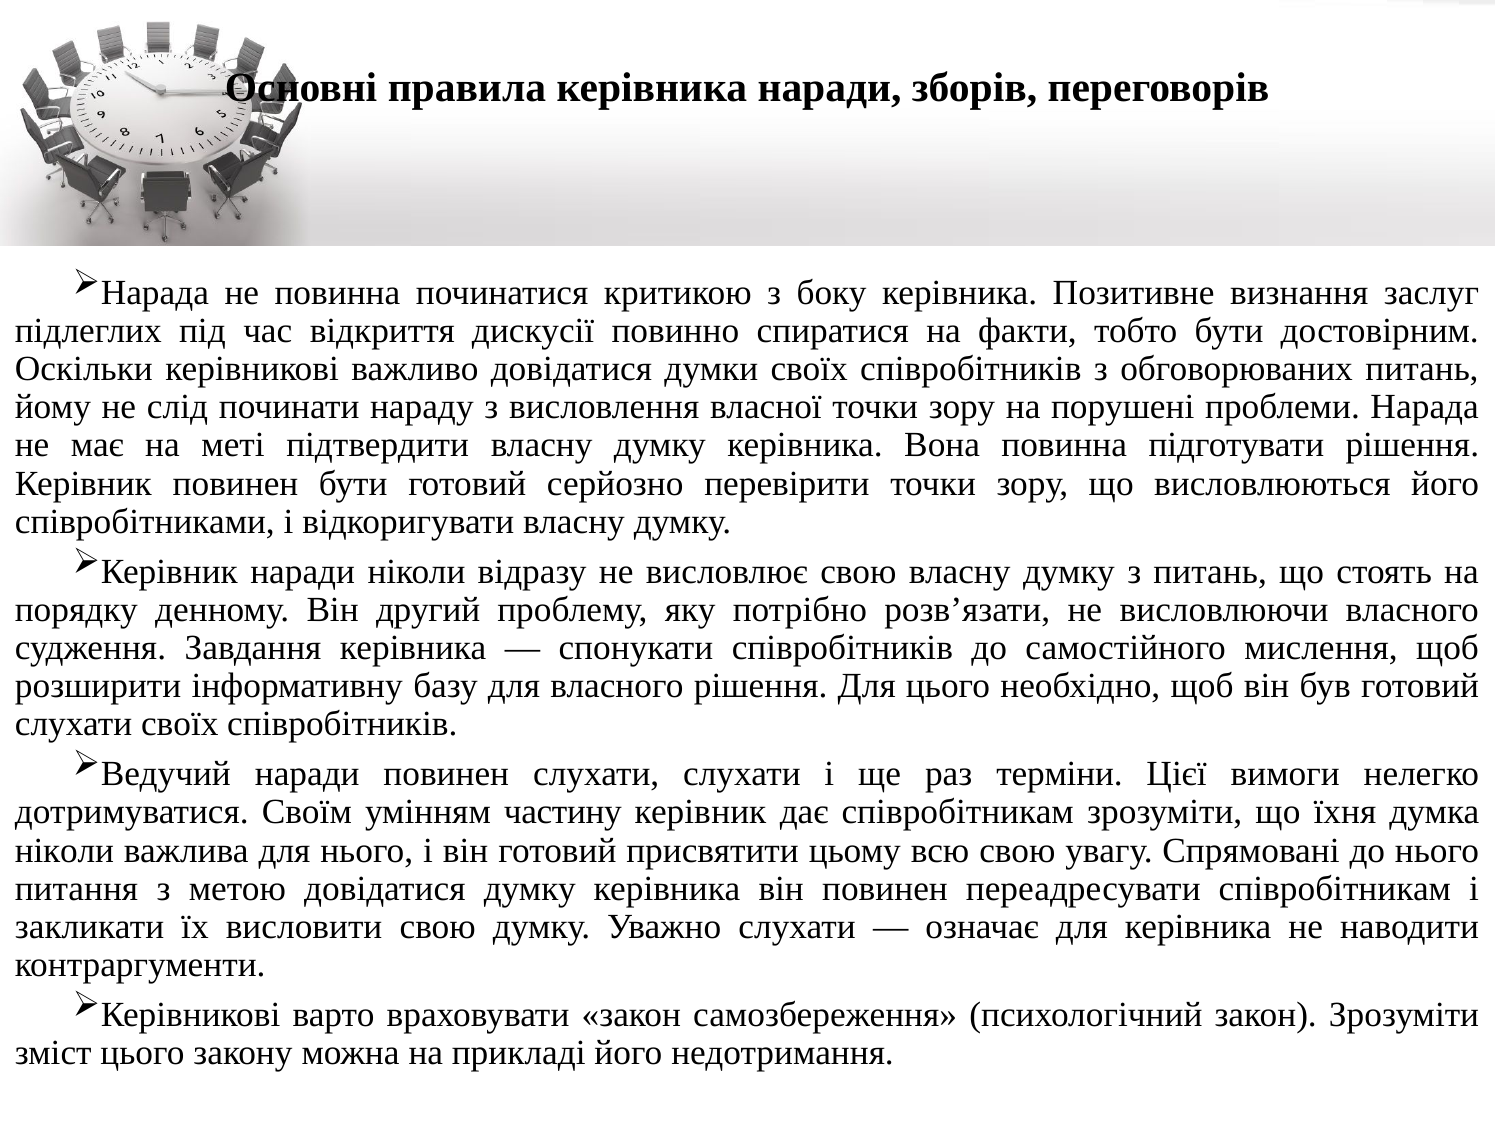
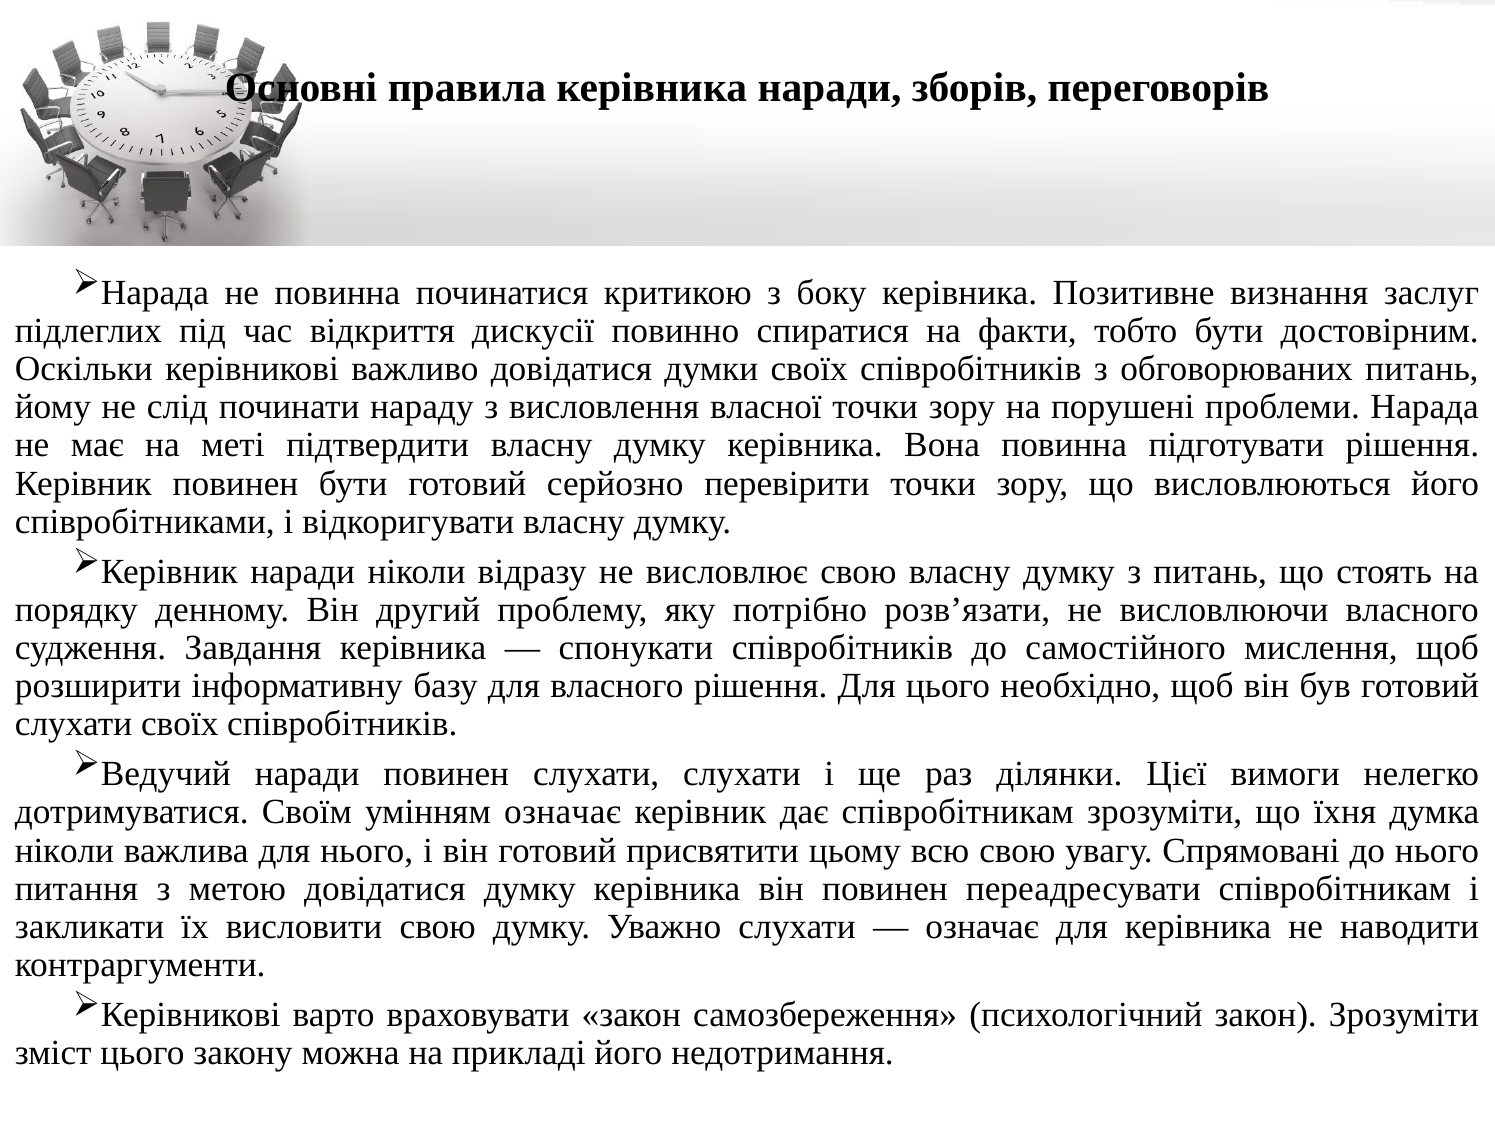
терміни: терміни -> ділянки
умінням частину: частину -> означає
